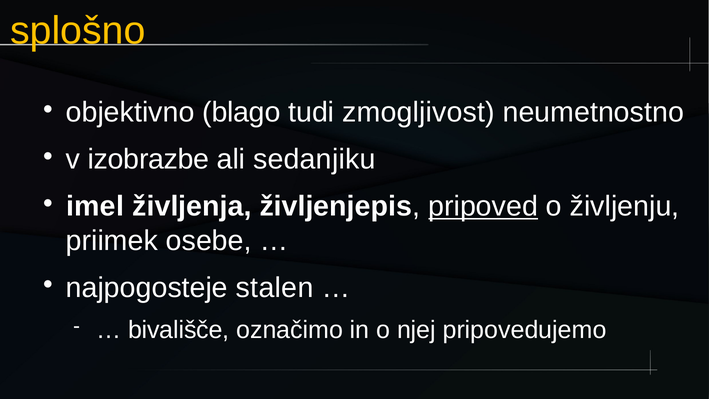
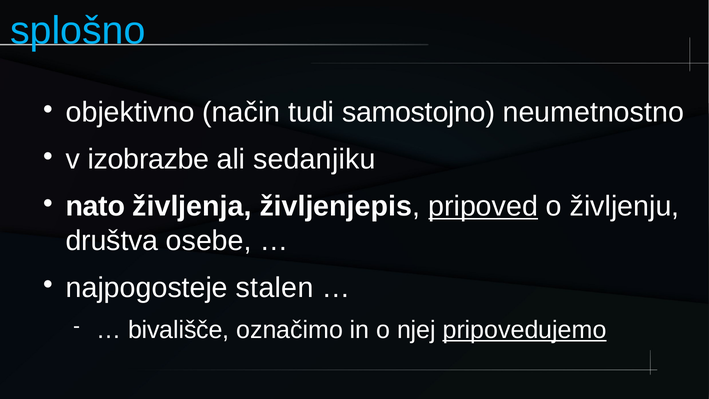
splošno colour: yellow -> light blue
blago: blago -> način
zmogljivost: zmogljivost -> samostojno
imel: imel -> nato
priimek: priimek -> društva
pripovedujemo underline: none -> present
